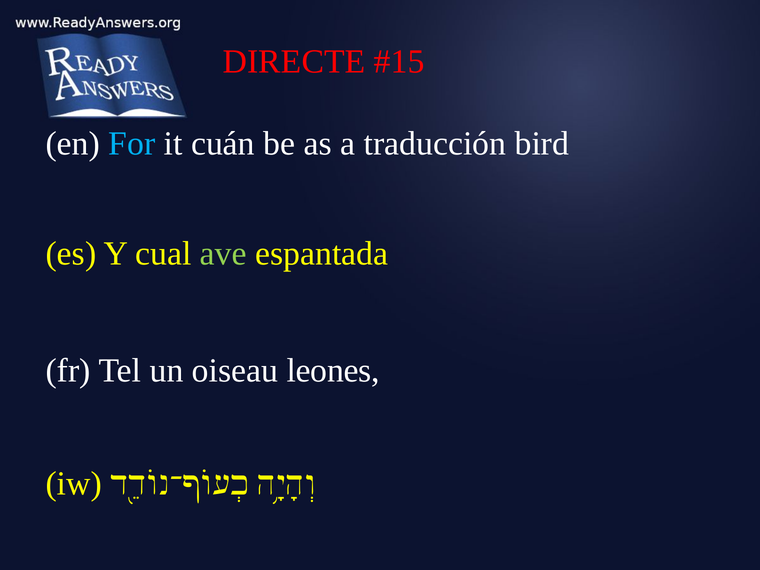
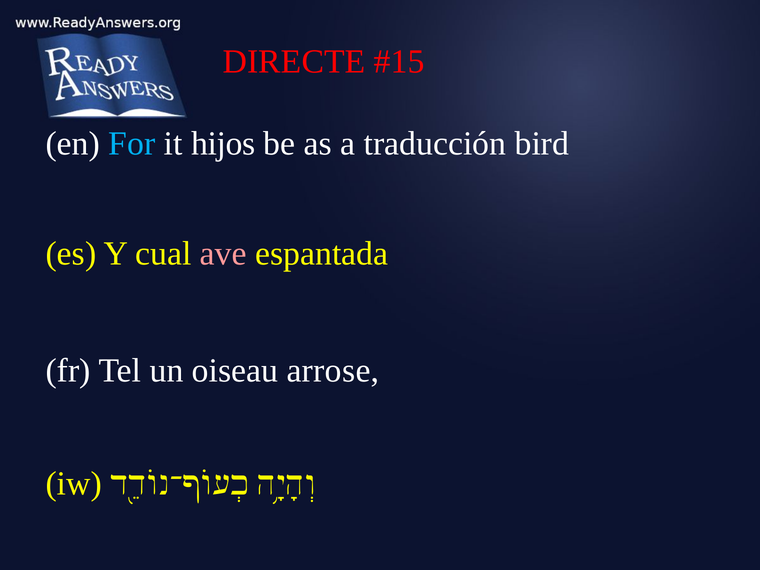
cuán: cuán -> hijos
ave colour: light green -> pink
leones: leones -> arrose
